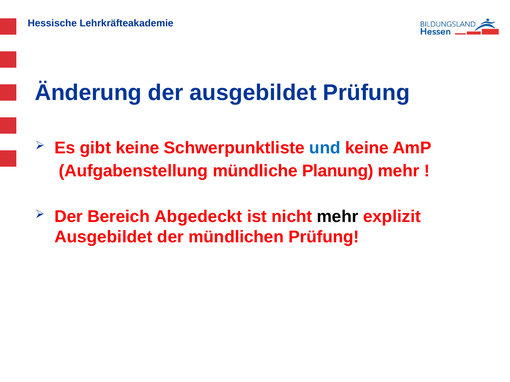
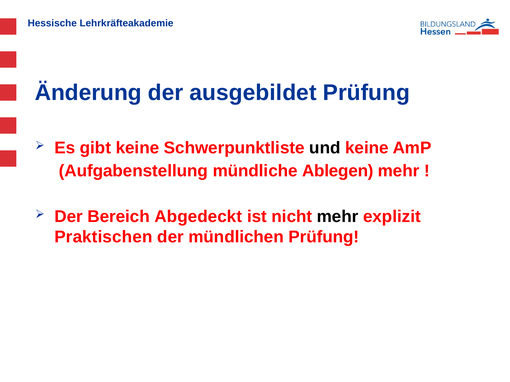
und colour: blue -> black
Planung: Planung -> Ablegen
Ausgebildet at (103, 237): Ausgebildet -> Praktischen
